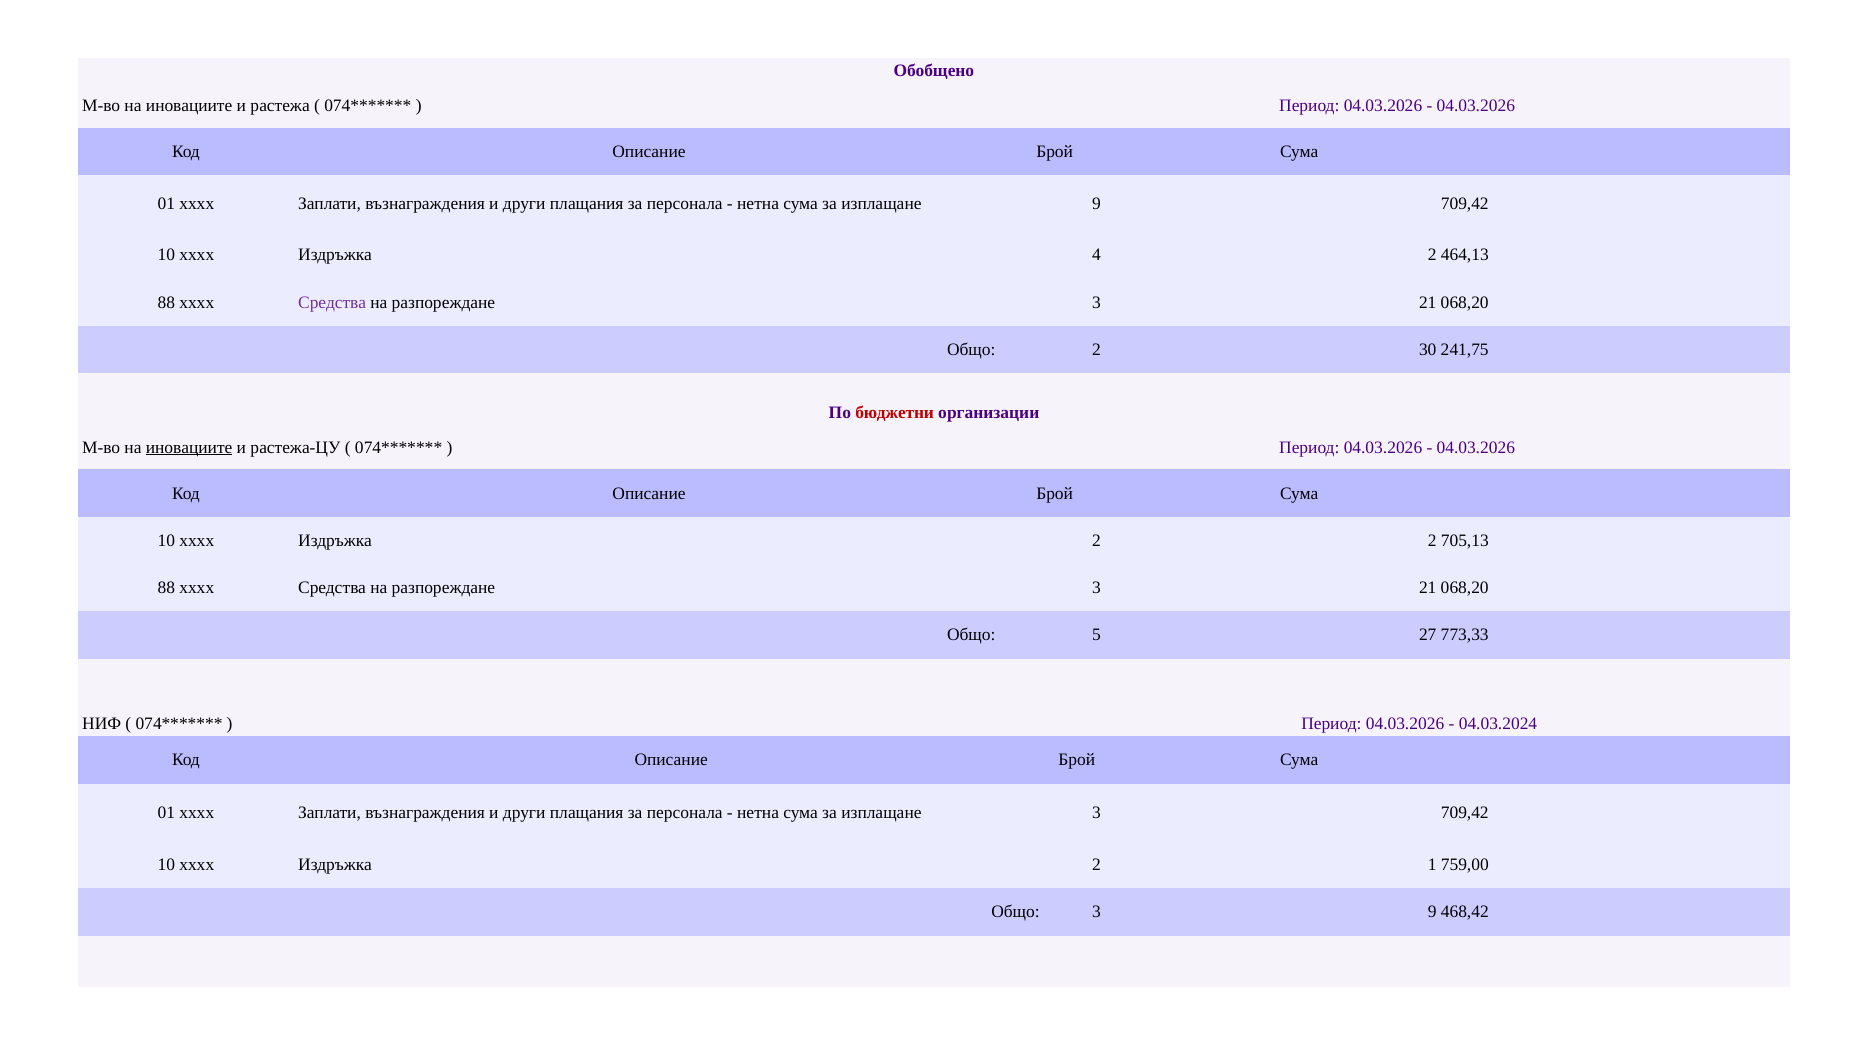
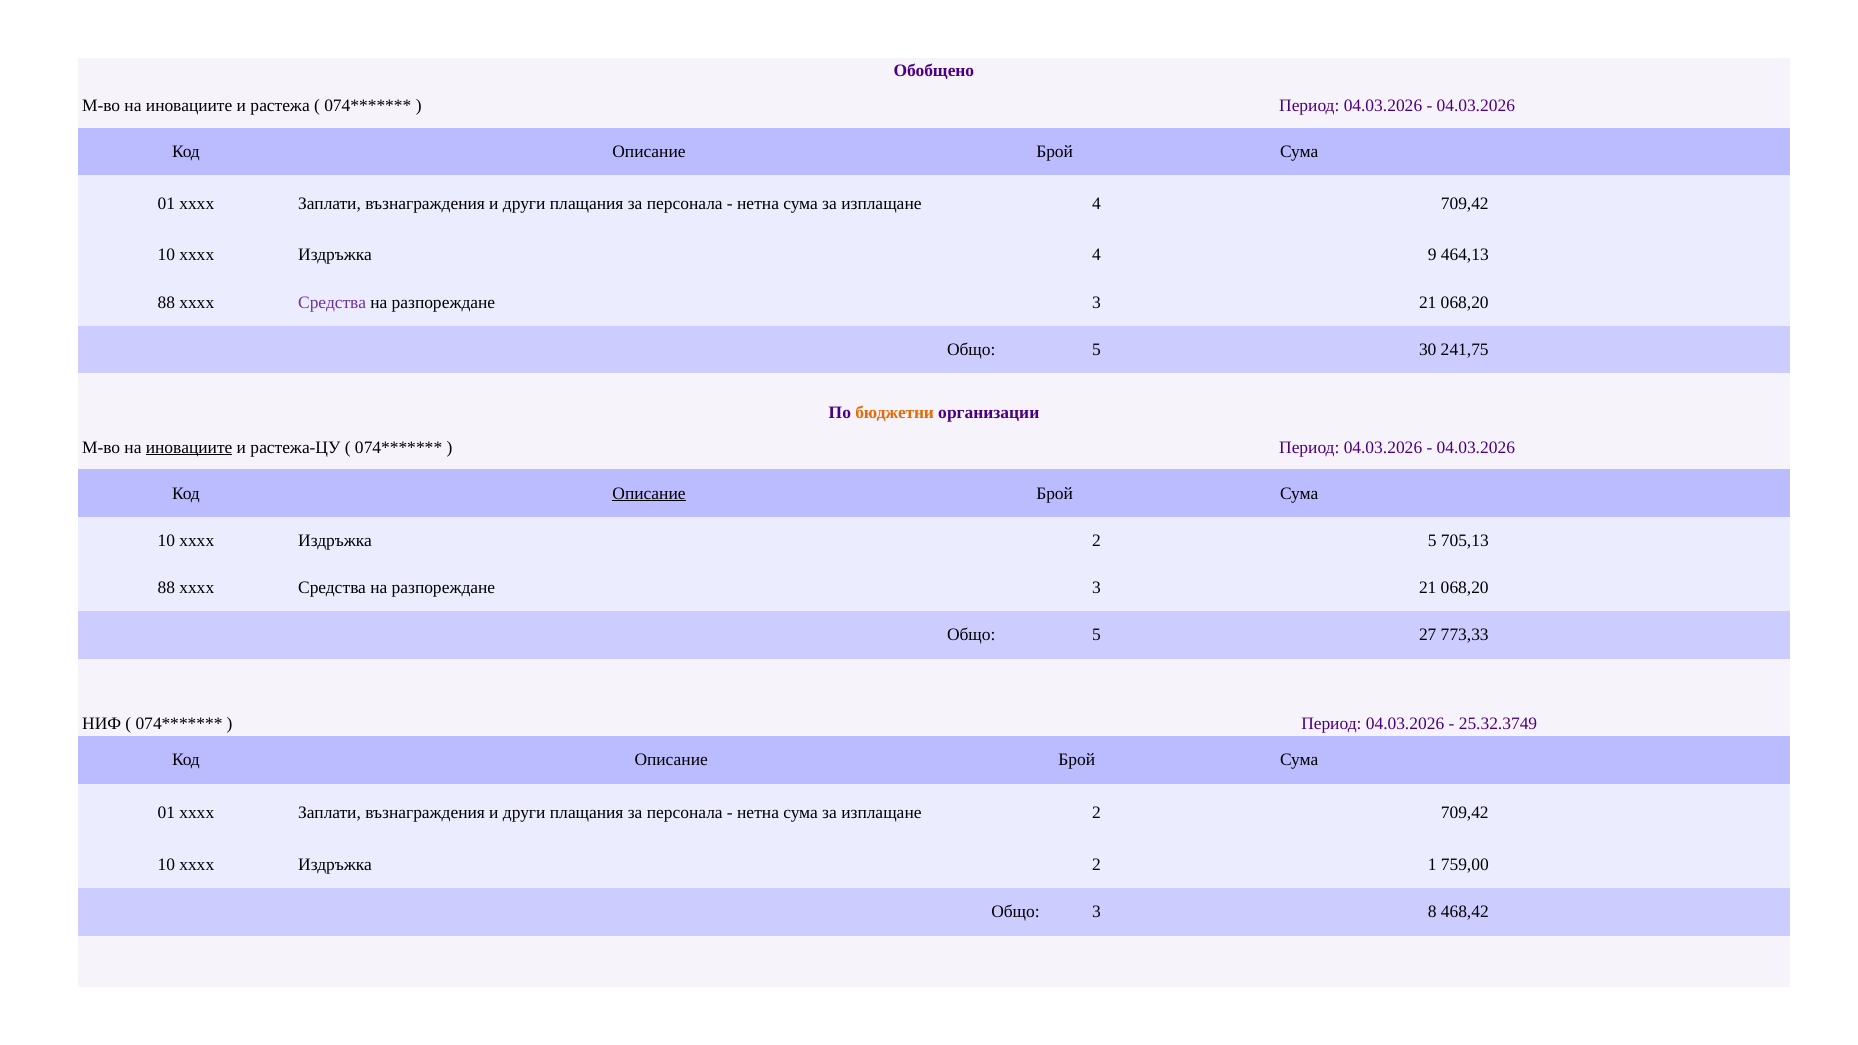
изплащане 9: 9 -> 4
4 2: 2 -> 9
2 at (1097, 350): 2 -> 5
бюджетни colour: red -> orange
Описание at (649, 493) underline: none -> present
2 2: 2 -> 5
04.03.2024: 04.03.2024 -> 25.32.3749
изплащане 3: 3 -> 2
3 9: 9 -> 8
